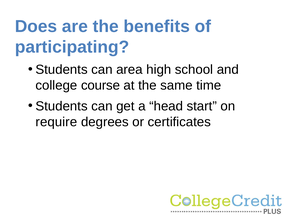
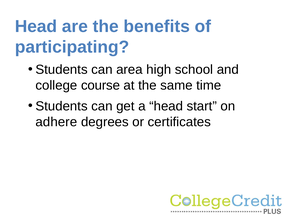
Does at (36, 26): Does -> Head
require: require -> adhere
